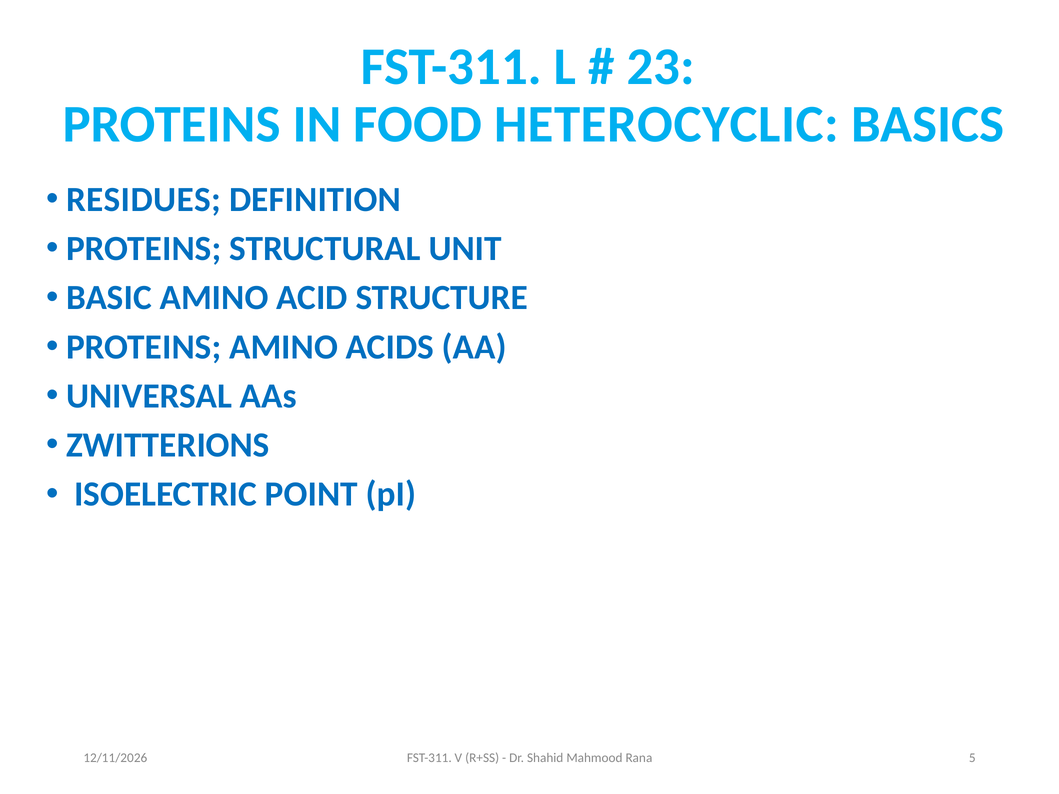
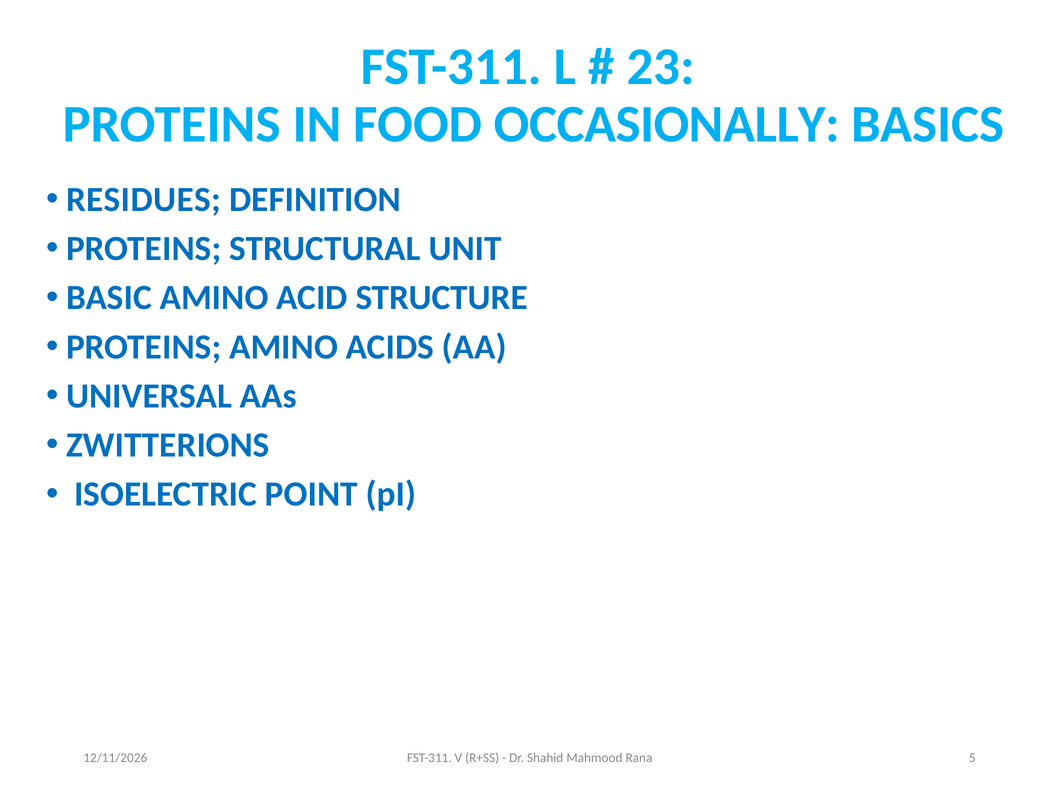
HETEROCYCLIC: HETEROCYCLIC -> OCCASIONALLY
